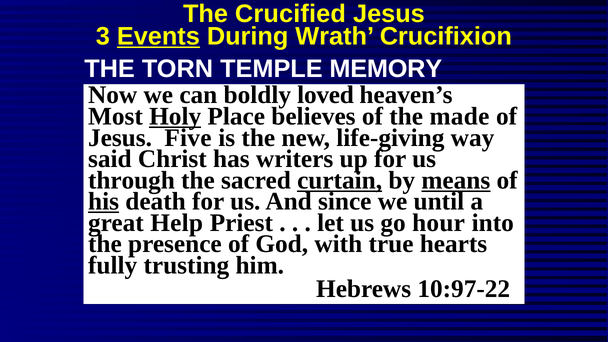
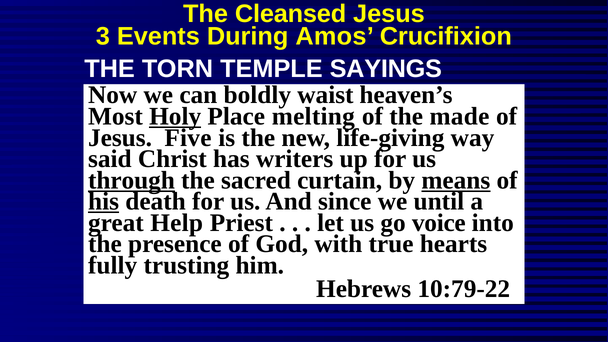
Crucified: Crucified -> Cleansed
Events underline: present -> none
Wrath: Wrath -> Amos
MEMORY: MEMORY -> SAYINGS
loved: loved -> waist
believes: believes -> melting
through underline: none -> present
curtain underline: present -> none
hour: hour -> voice
10:97-22: 10:97-22 -> 10:79-22
